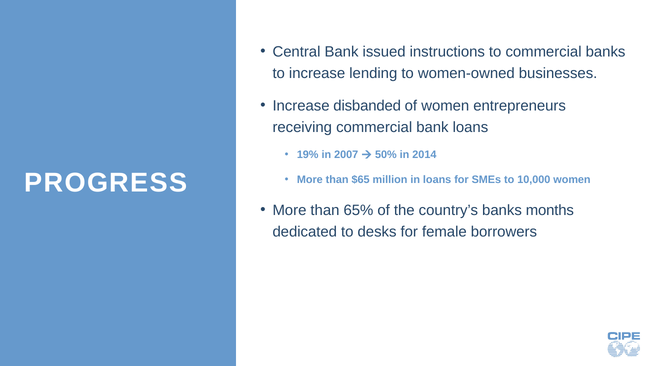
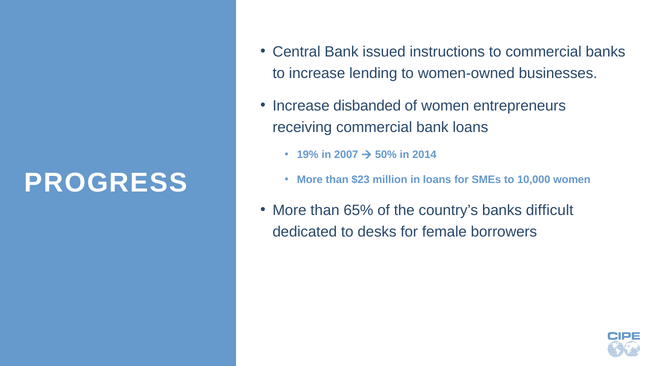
$65: $65 -> $23
months: months -> difficult
